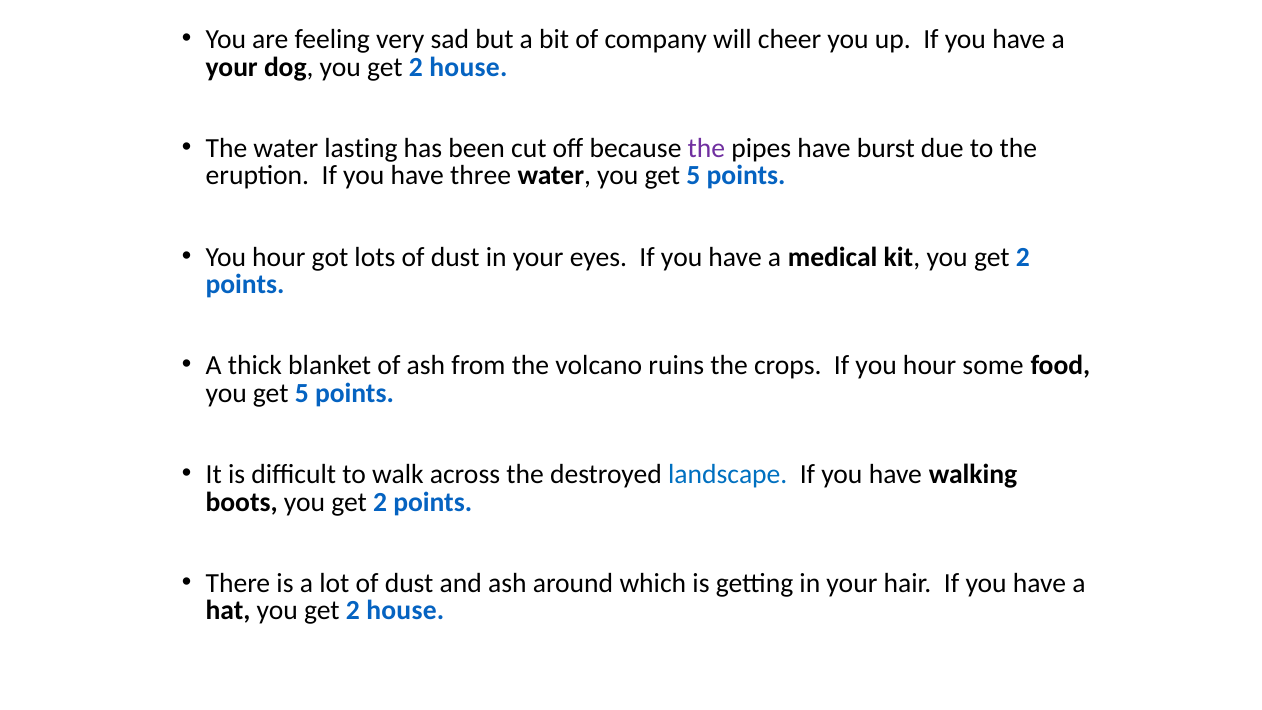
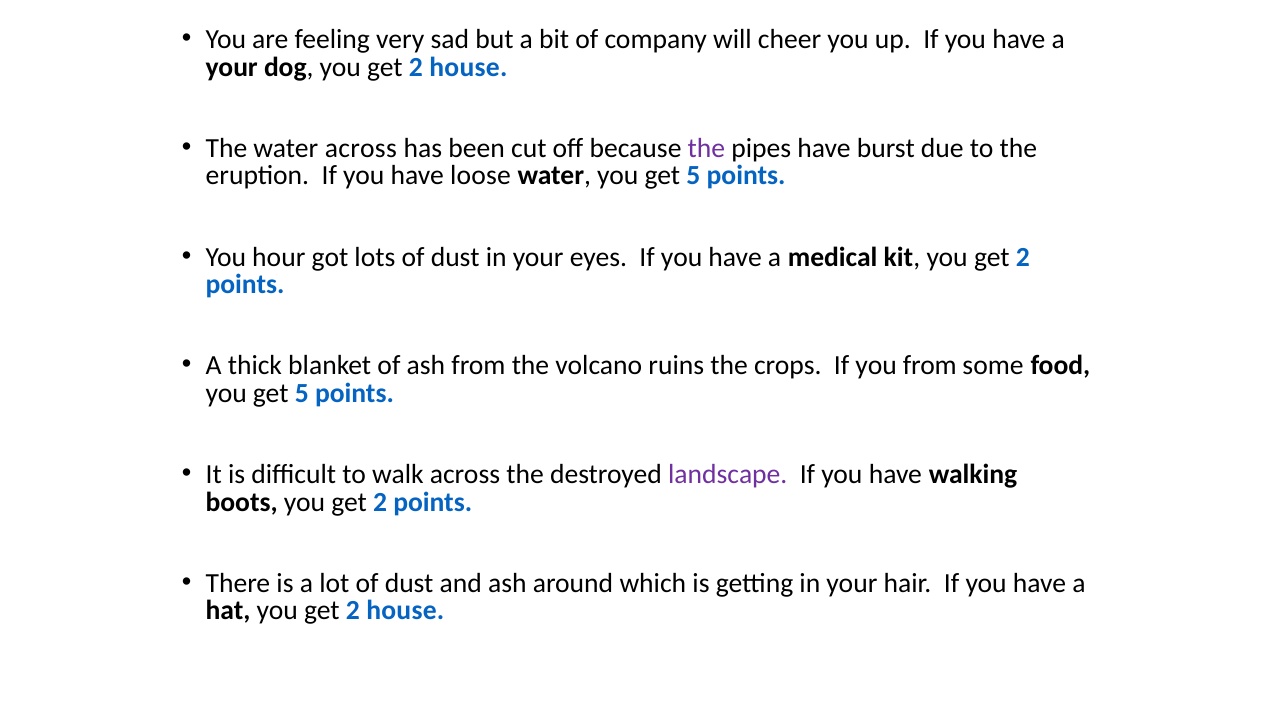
water lasting: lasting -> across
three: three -> loose
If you hour: hour -> from
landscape colour: blue -> purple
